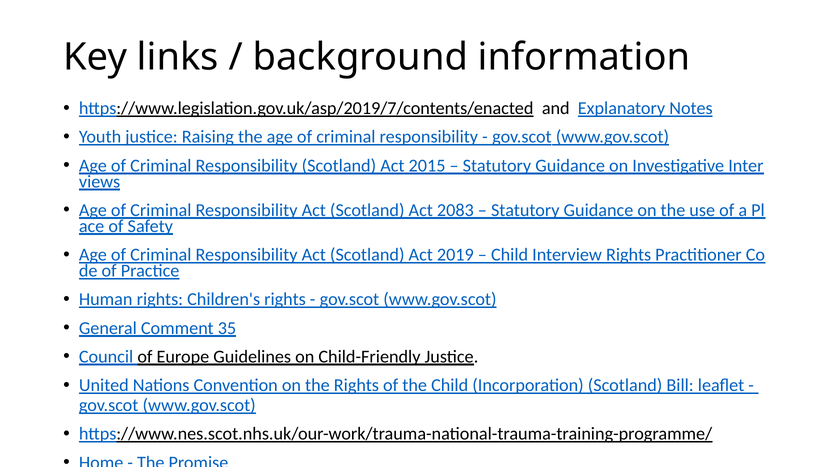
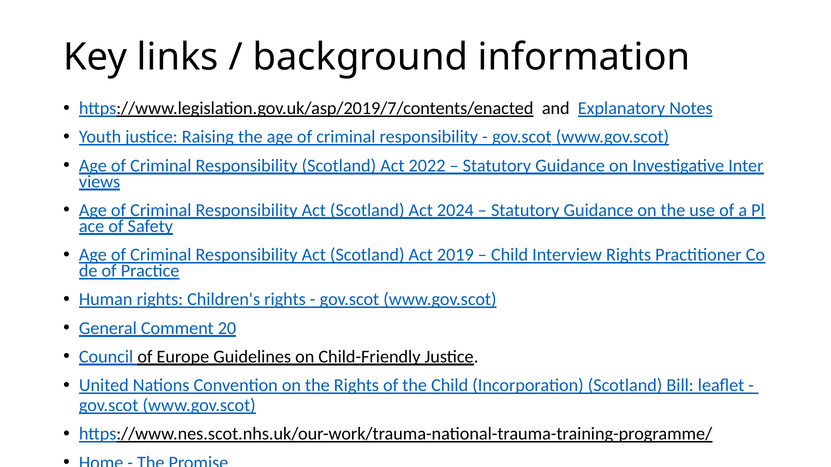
2015: 2015 -> 2022
2083: 2083 -> 2024
35: 35 -> 20
